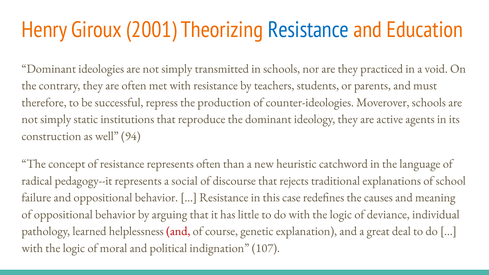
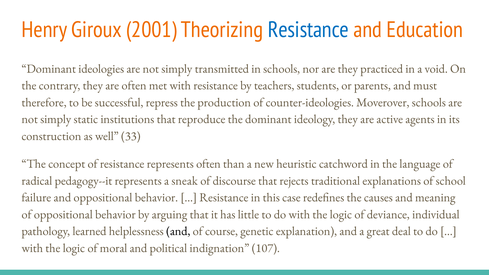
94: 94 -> 33
social: social -> sneak
and at (178, 231) colour: red -> black
